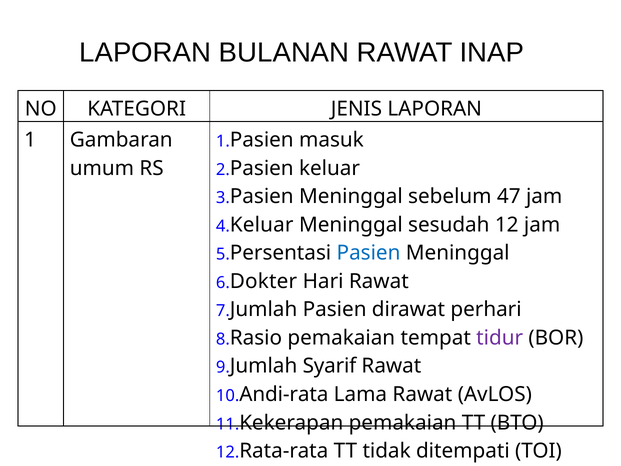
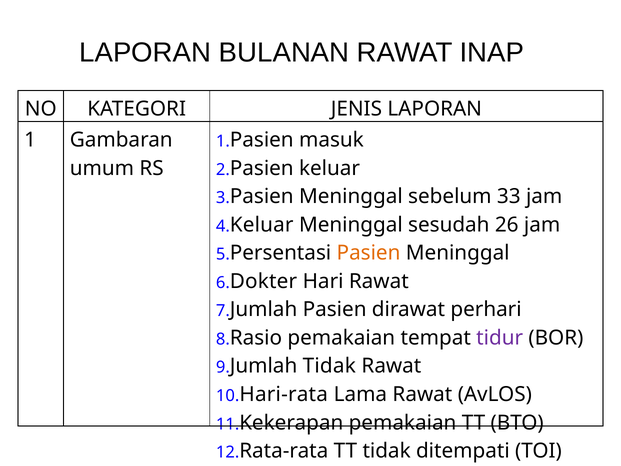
47: 47 -> 33
sesudah 12: 12 -> 26
Pasien at (369, 253) colour: blue -> orange
Jumlah Syarif: Syarif -> Tidak
Andi-rata: Andi-rata -> Hari-rata
